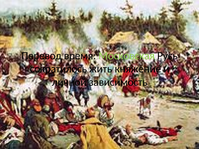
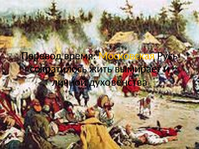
Московская colour: light green -> yellow
княжение: княжение -> вымирает
зависимость: зависимость -> духовенства
